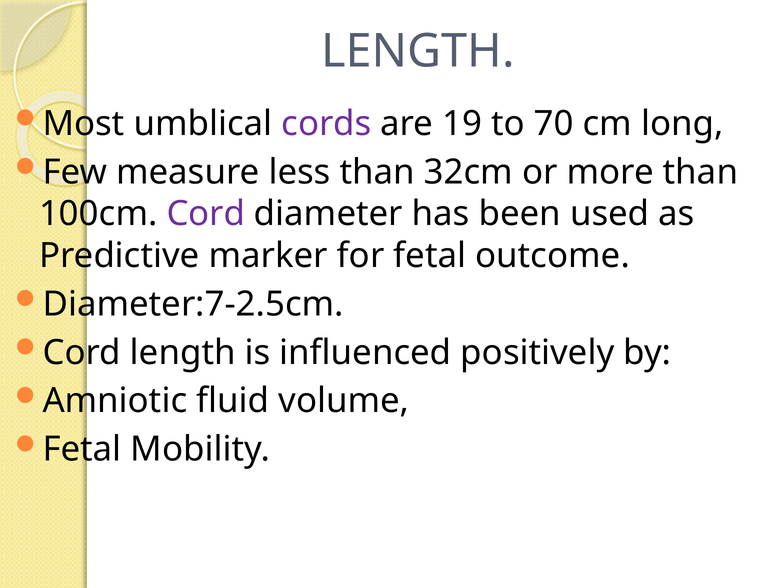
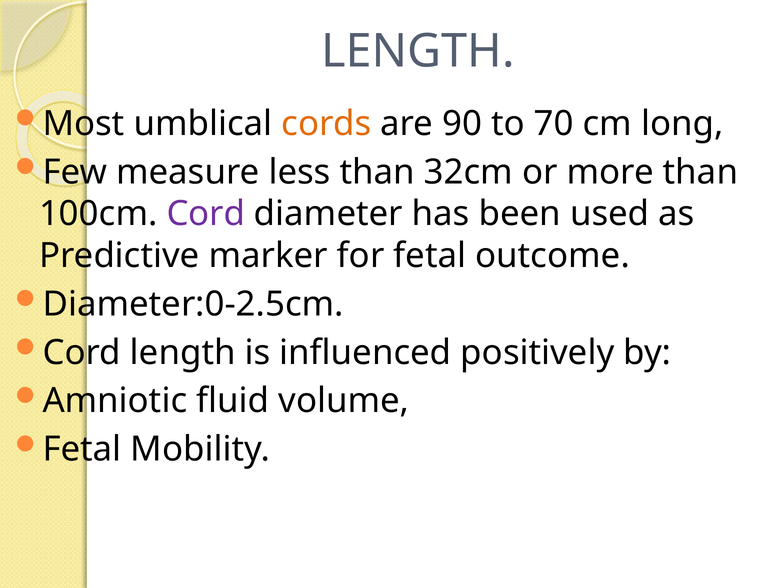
cords colour: purple -> orange
19: 19 -> 90
Diameter:7-2.5cm: Diameter:7-2.5cm -> Diameter:0-2.5cm
